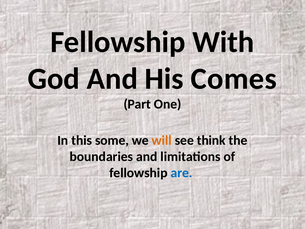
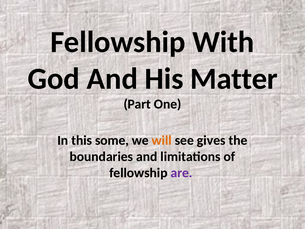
Comes: Comes -> Matter
think: think -> gives
are colour: blue -> purple
